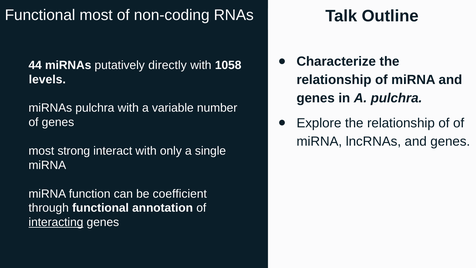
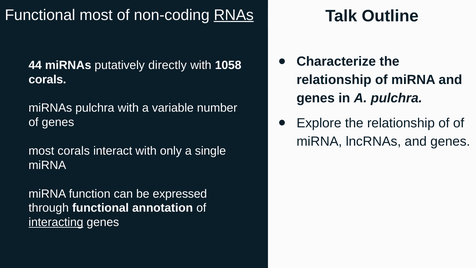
RNAs underline: none -> present
levels at (47, 79): levels -> corals
most strong: strong -> corals
coefficient: coefficient -> expressed
